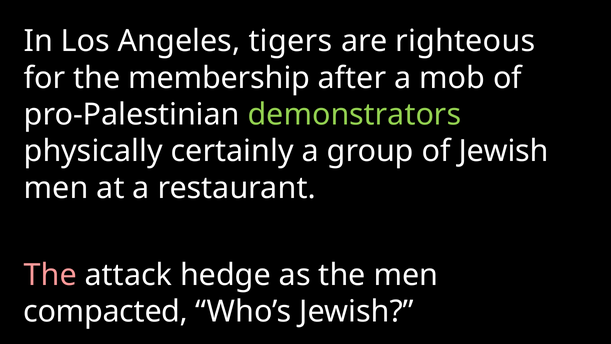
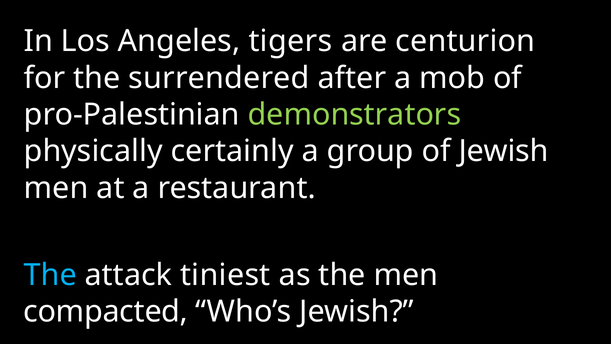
righteous: righteous -> centurion
membership: membership -> surrendered
The at (50, 275) colour: pink -> light blue
hedge: hedge -> tiniest
